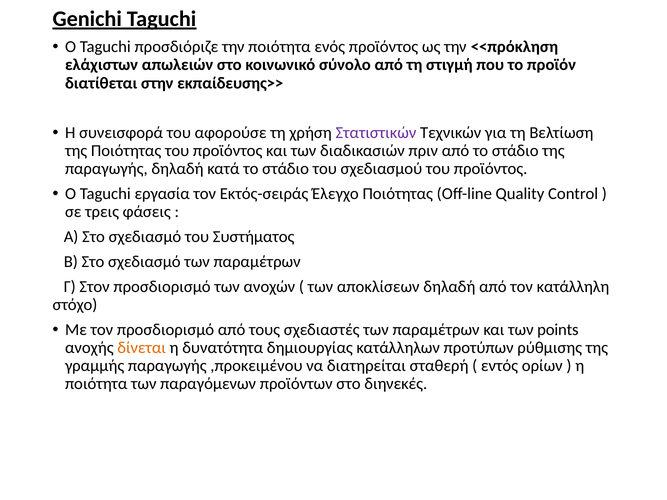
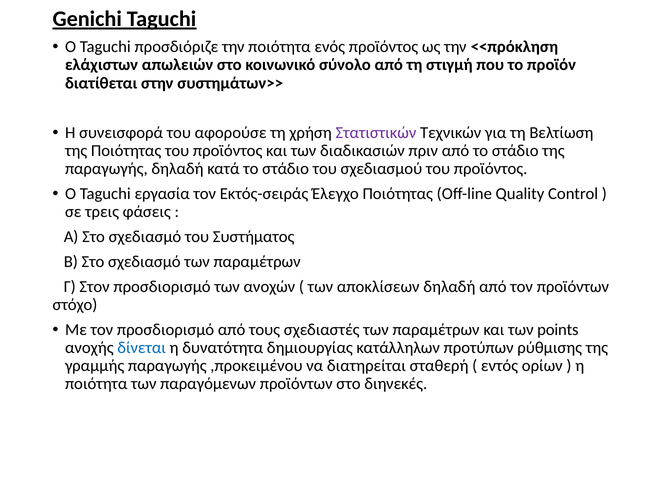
εκπαίδευσης>>: εκπαίδευσης>> -> συστημάτων>>
τον κατάλληλη: κατάλληλη -> προϊόντων
δίνεται colour: orange -> blue
